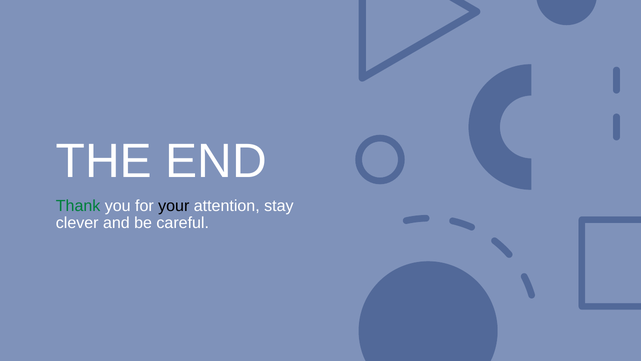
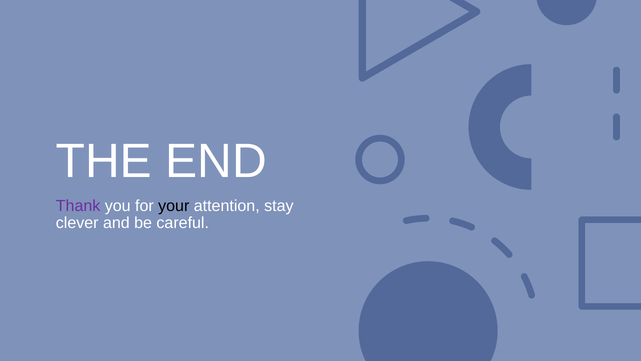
Thank colour: green -> purple
